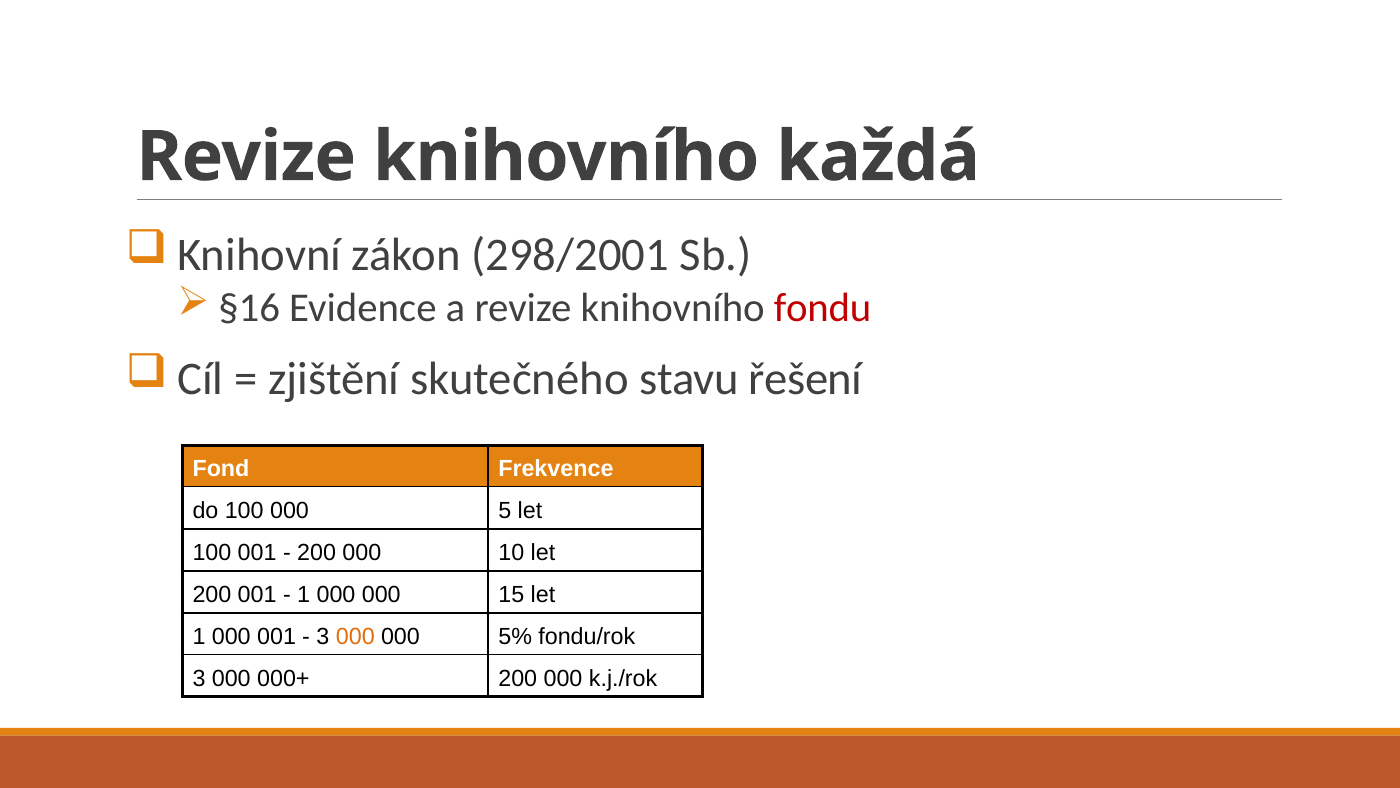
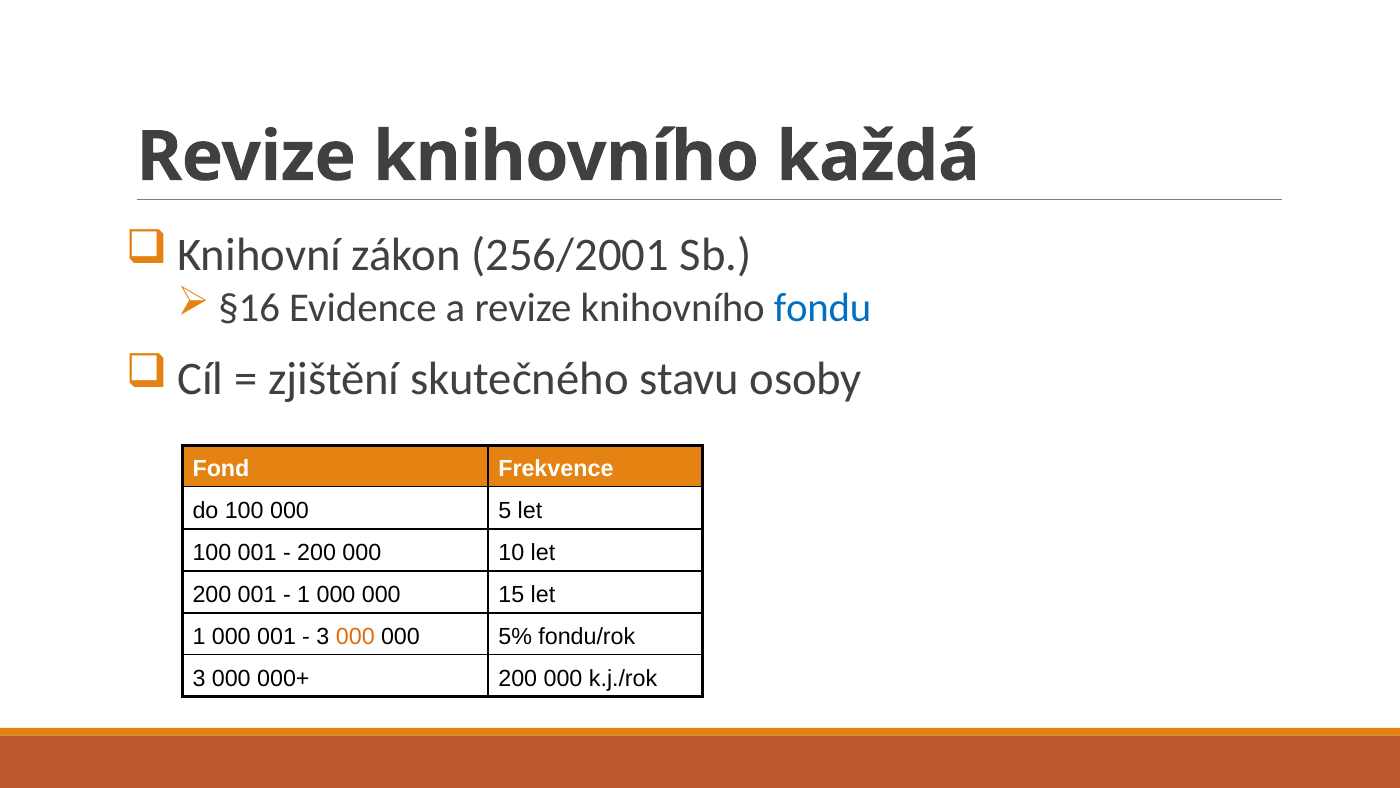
298/2001: 298/2001 -> 256/2001
fondu colour: red -> blue
řešení: řešení -> osoby
